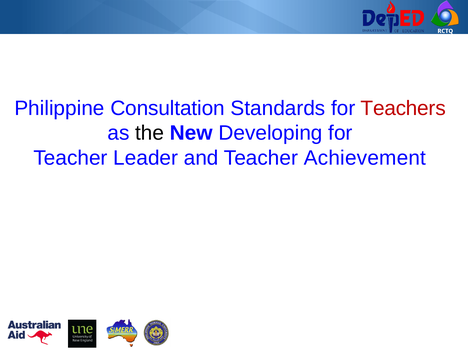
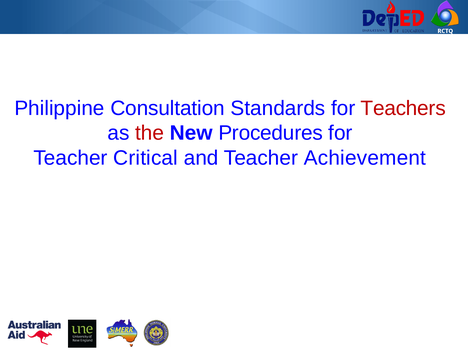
the colour: black -> red
Developing: Developing -> Procedures
Leader: Leader -> Critical
